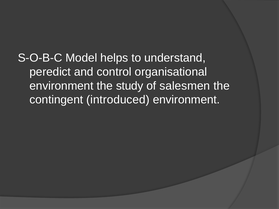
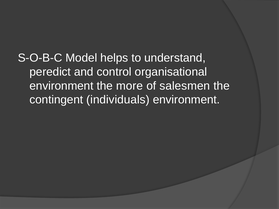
study: study -> more
introduced: introduced -> individuals
